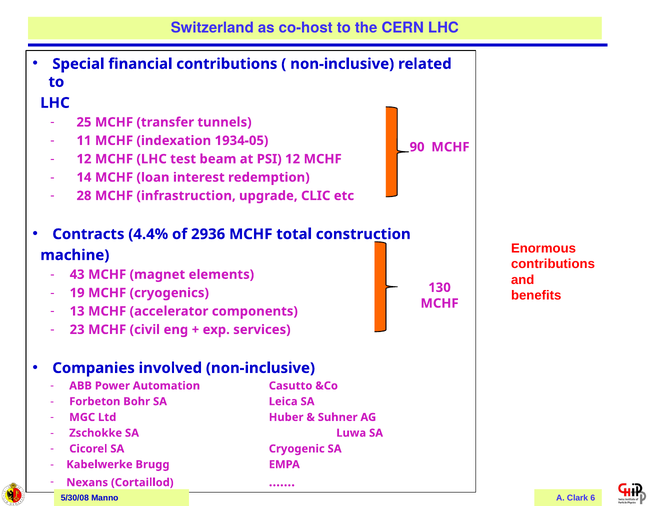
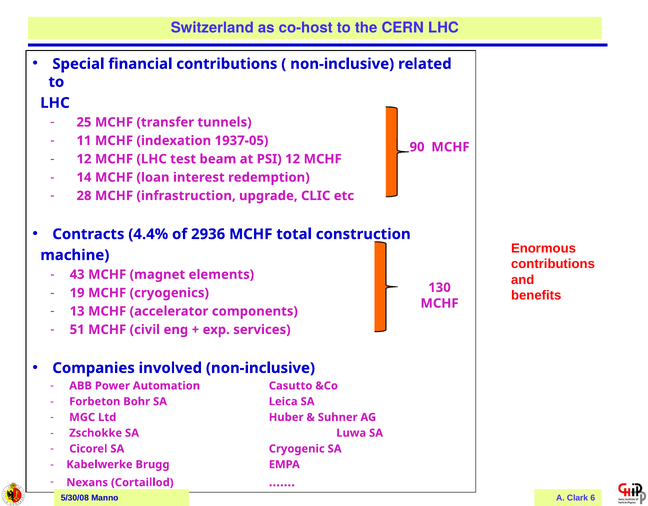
1934-05: 1934-05 -> 1937-05
23: 23 -> 51
